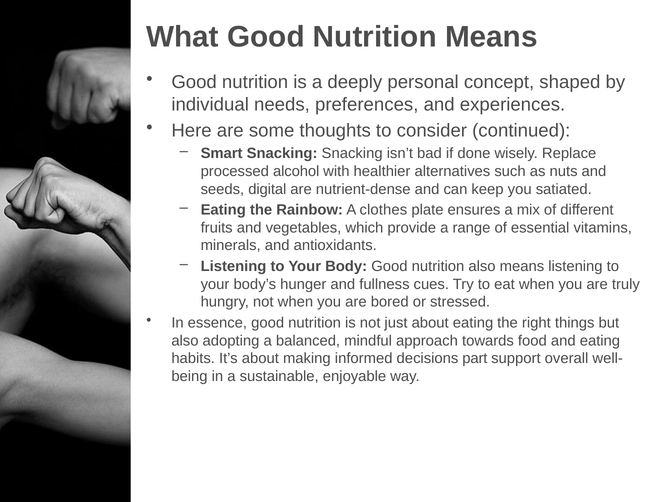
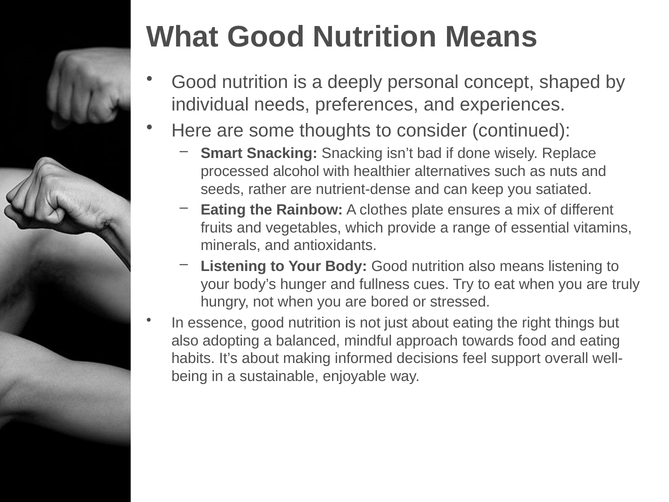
digital: digital -> rather
part: part -> feel
